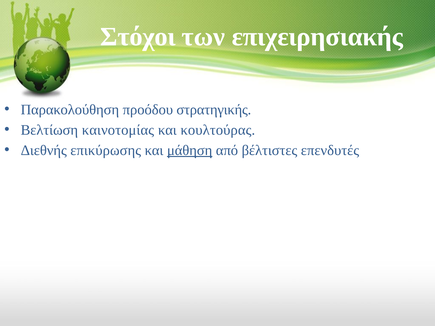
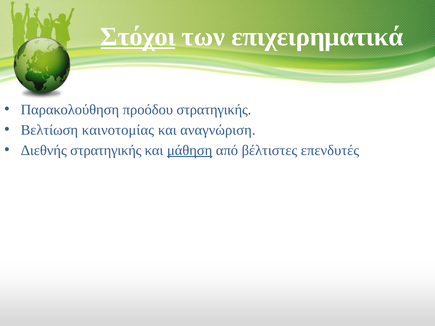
Στόχοι underline: none -> present
επιχειρησιακής: επιχειρησιακής -> επιχειρηματικά
κουλτούρας: κουλτούρας -> αναγνώριση
Διεθνής επικύρωσης: επικύρωσης -> στρατηγικής
